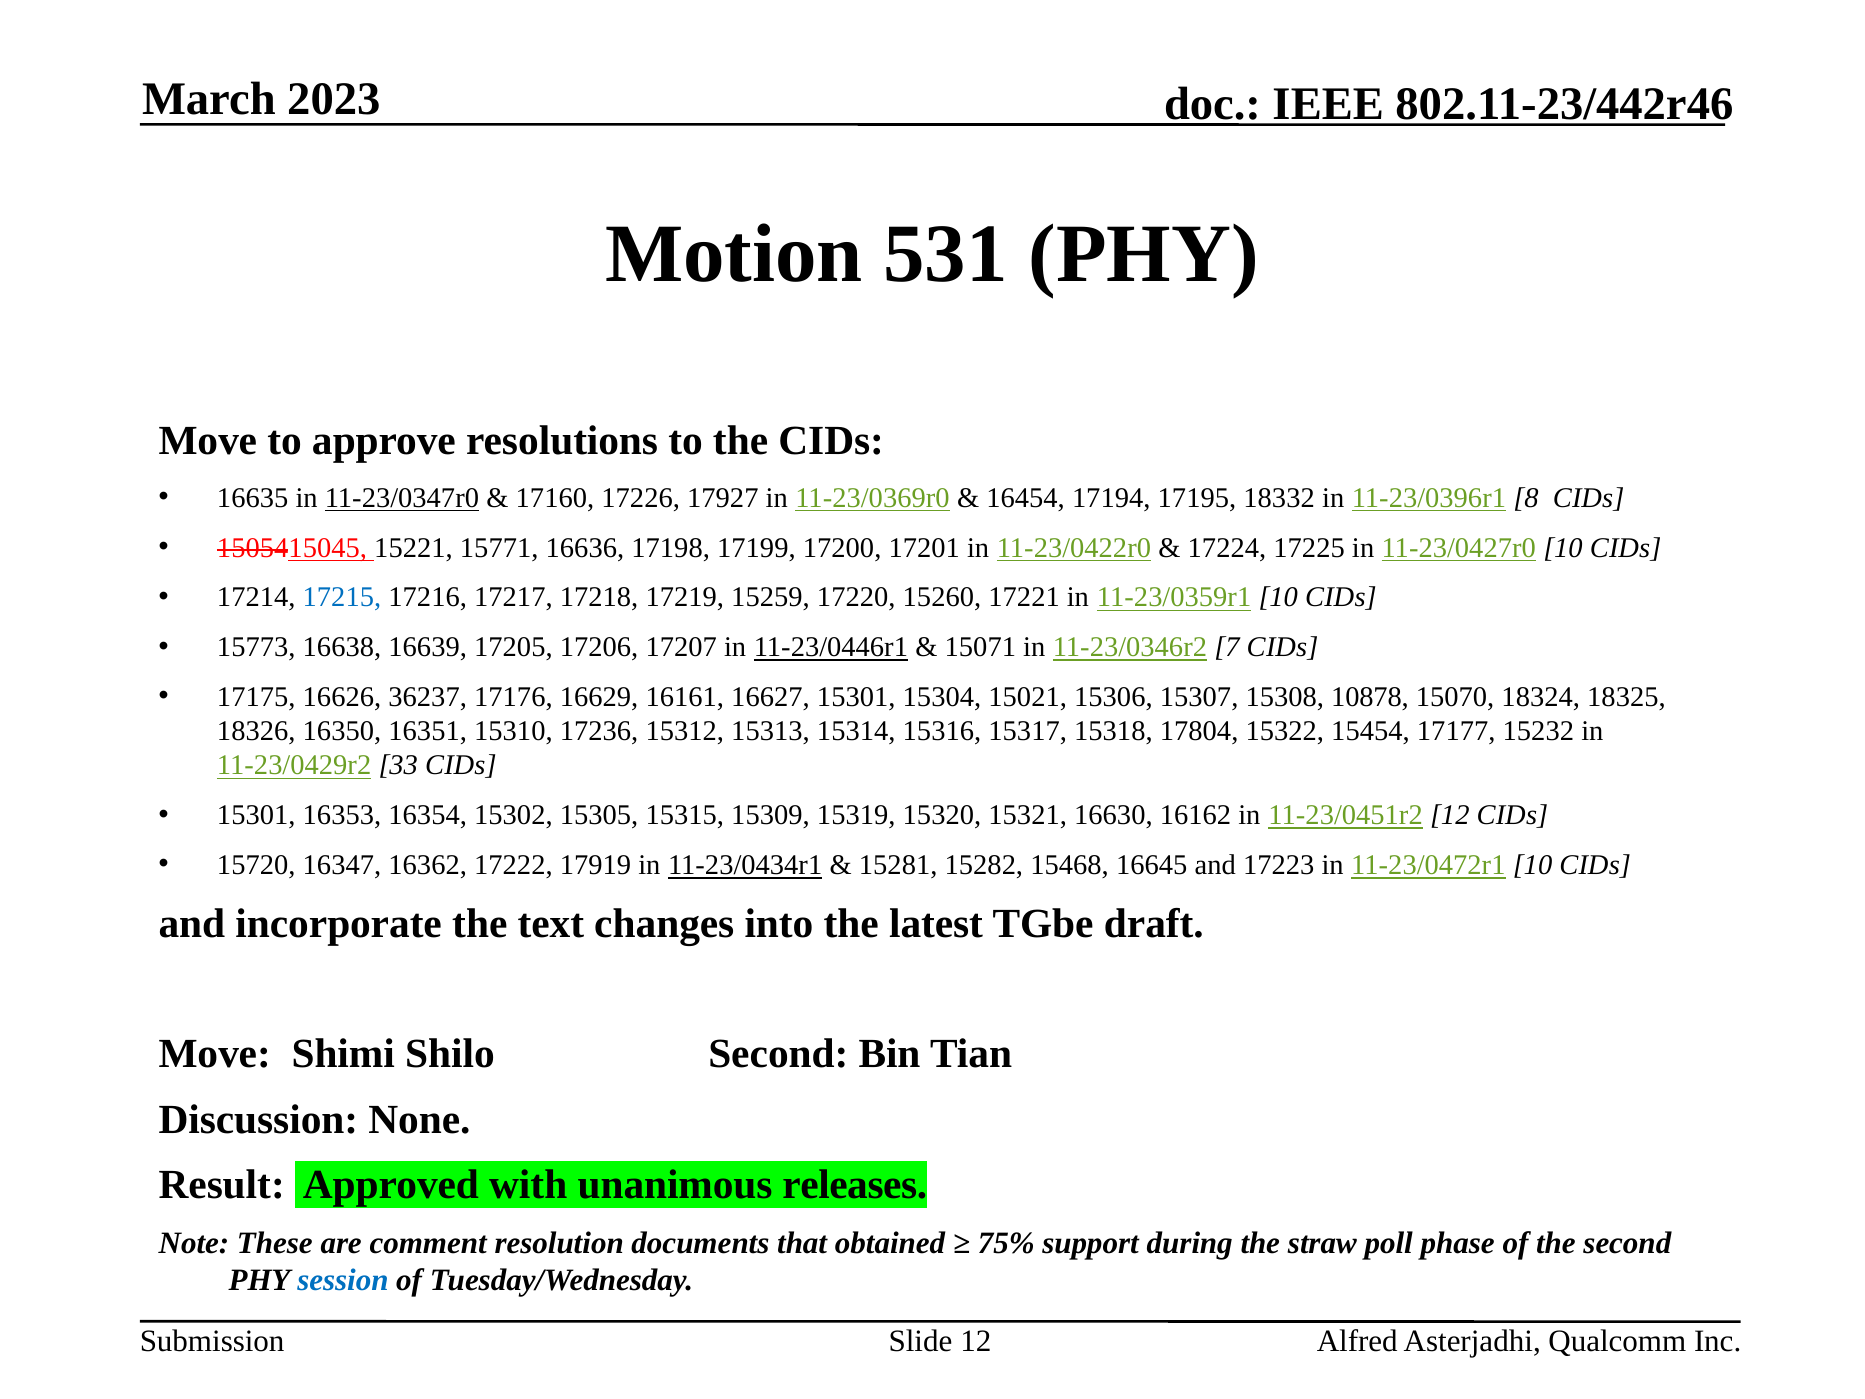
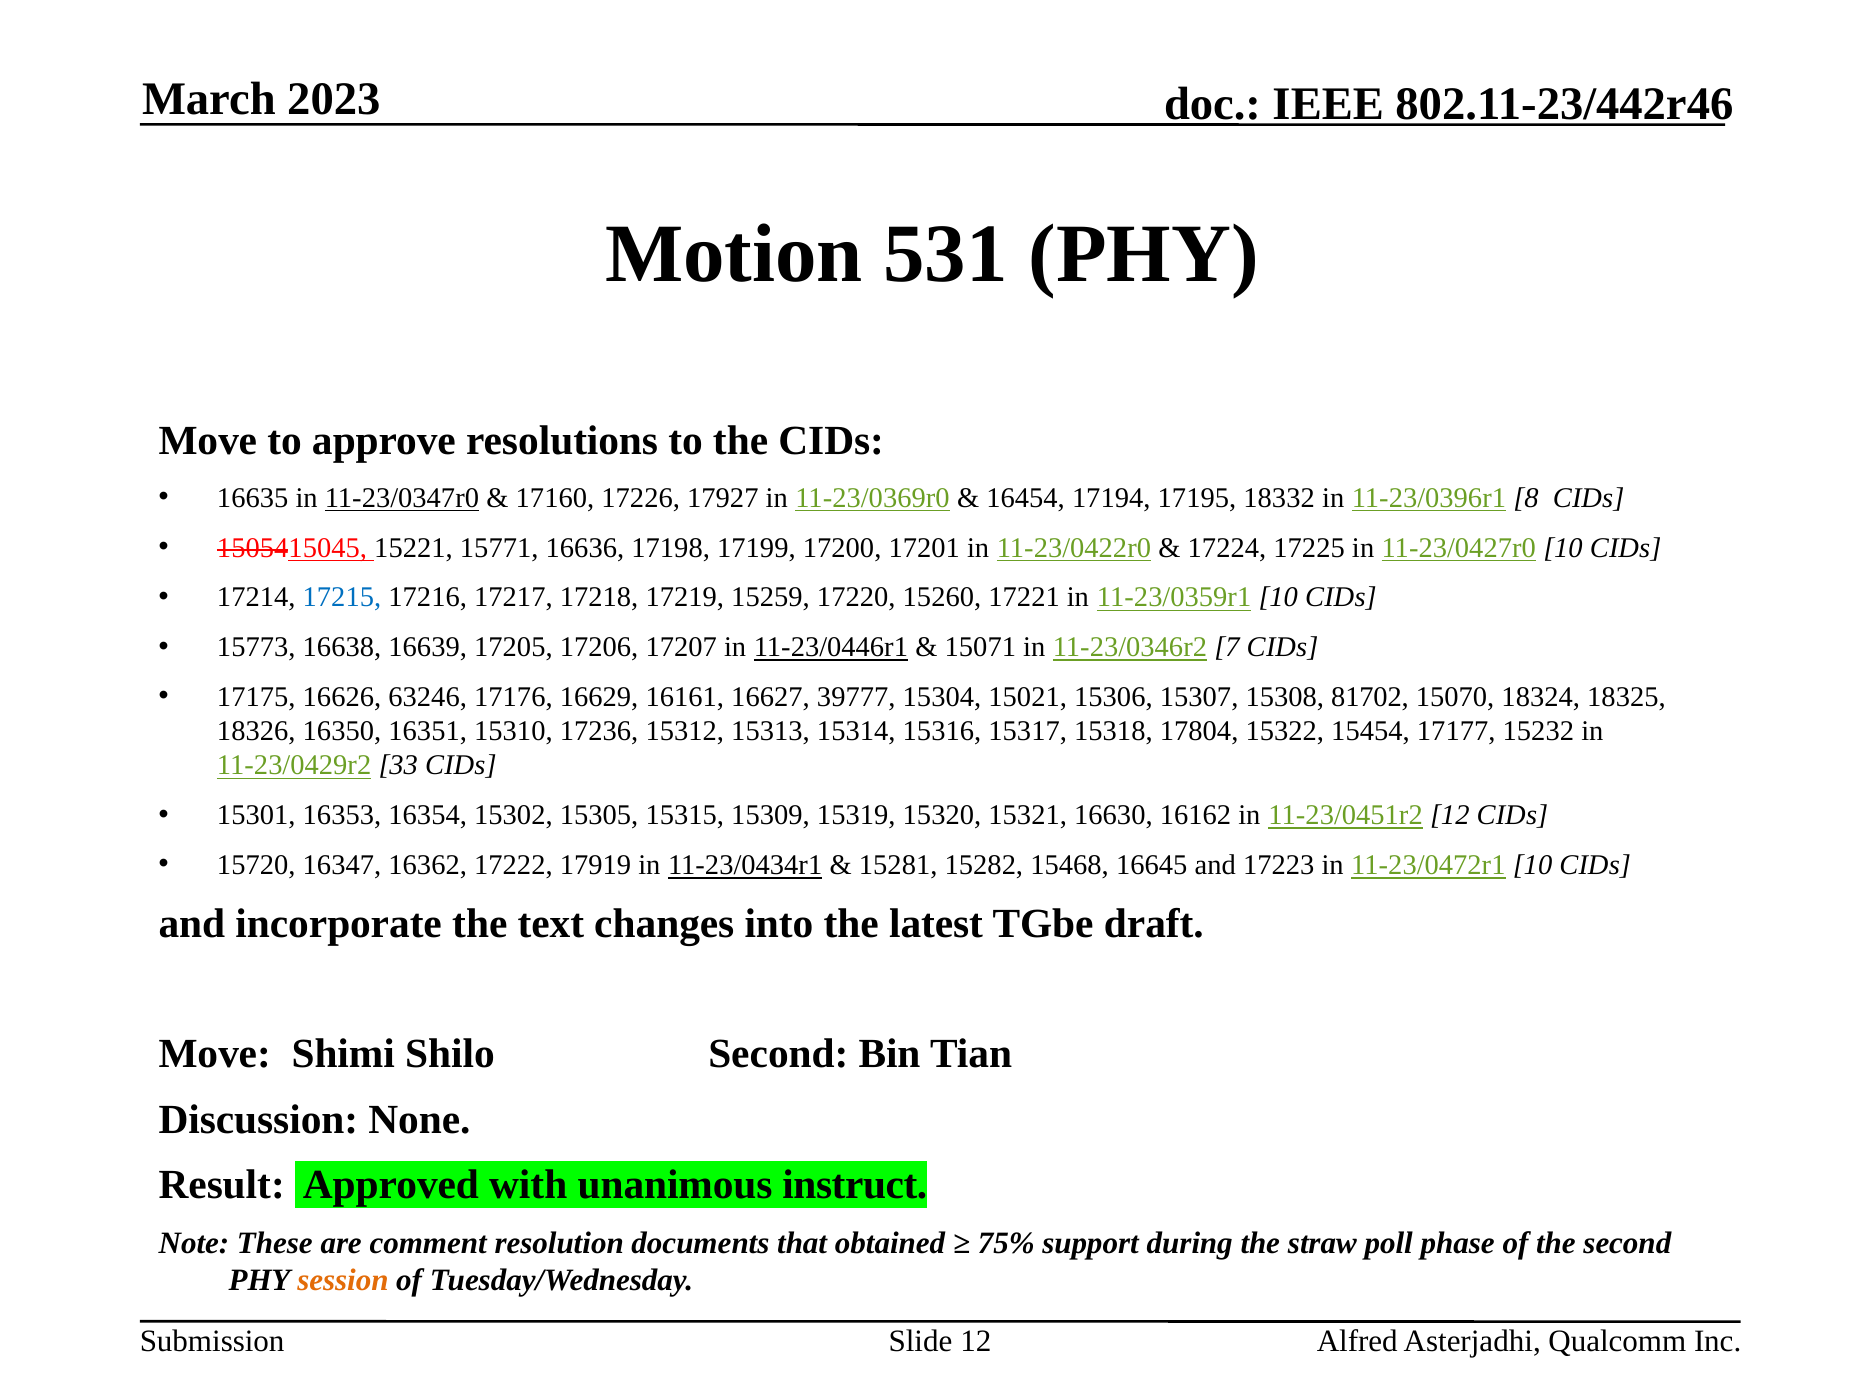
36237: 36237 -> 63246
16627 15301: 15301 -> 39777
10878: 10878 -> 81702
releases: releases -> instruct
session colour: blue -> orange
